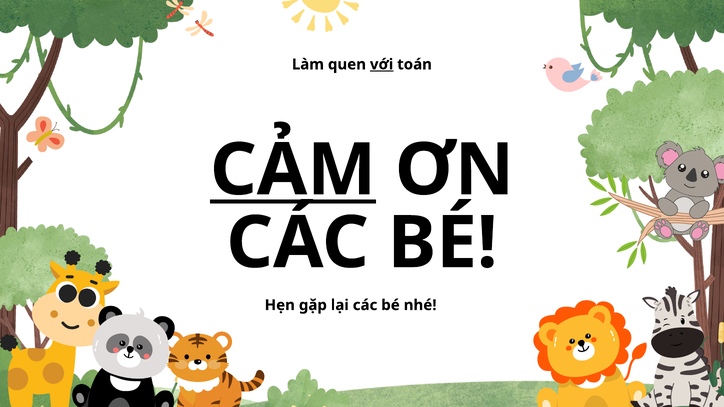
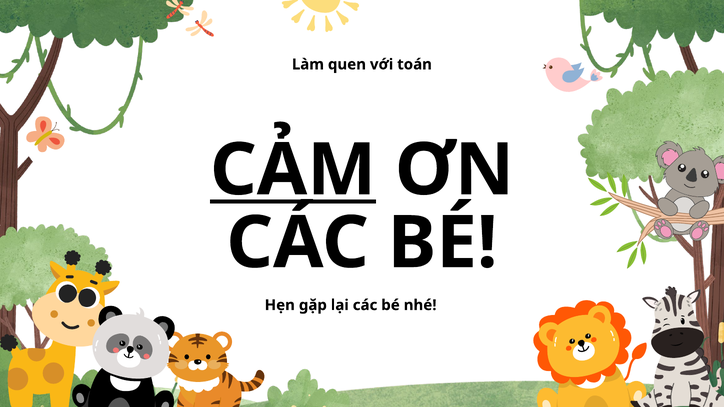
với underline: present -> none
